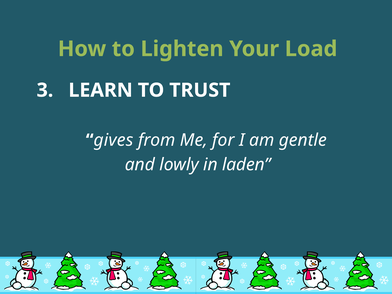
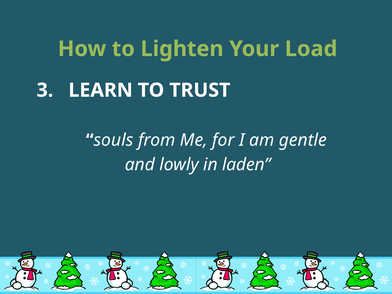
gives: gives -> souls
